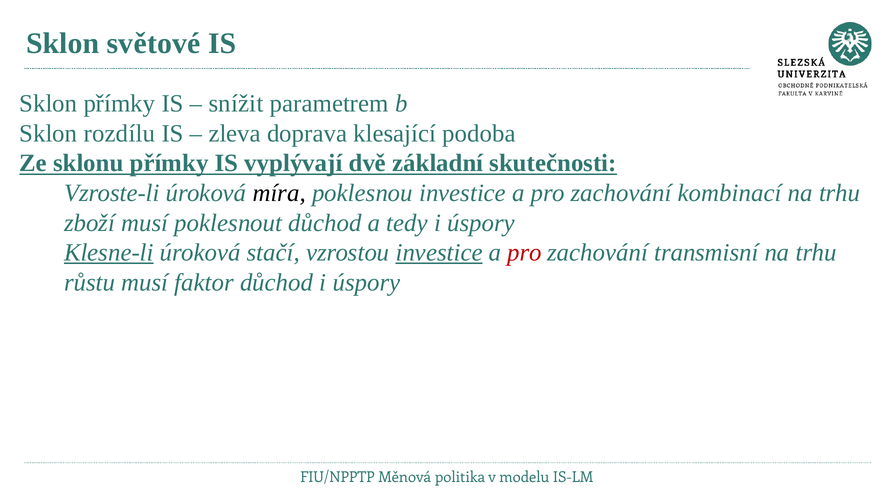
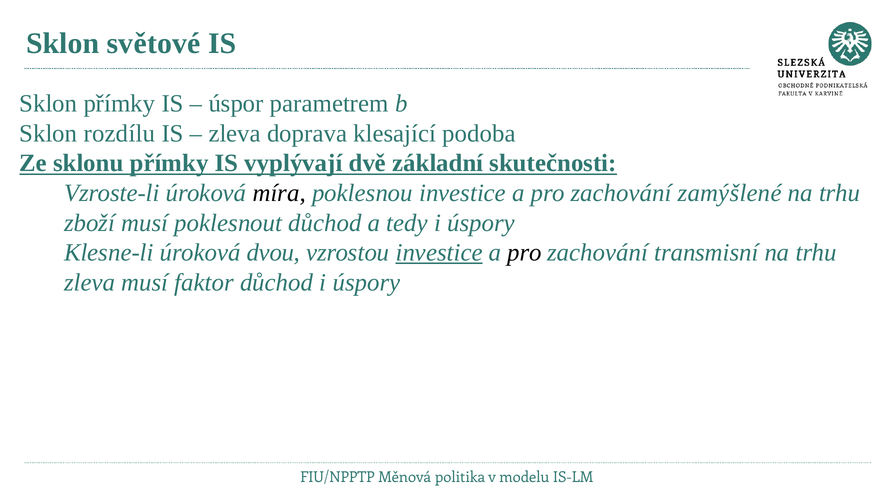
snížit: snížit -> úspor
kombinací: kombinací -> zamýšlené
Klesne-li underline: present -> none
stačí: stačí -> dvou
pro at (524, 253) colour: red -> black
růstu at (90, 282): růstu -> zleva
